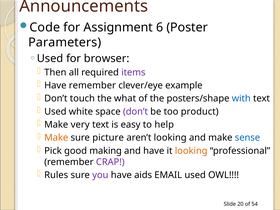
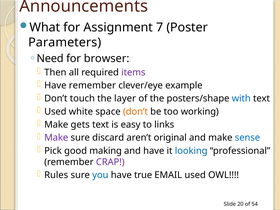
Code: Code -> What
6: 6 -> 7
Used at (50, 58): Used -> Need
what: what -> layer
don’t at (135, 112) colour: purple -> orange
product: product -> working
very: very -> gets
help: help -> links
Make at (56, 138) colour: orange -> purple
picture: picture -> discard
aren’t looking: looking -> original
looking at (191, 151) colour: orange -> blue
you colour: purple -> blue
aids: aids -> true
